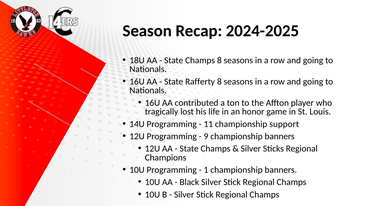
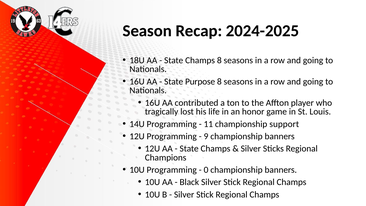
Rafferty: Rafferty -> Purpose
1: 1 -> 0
